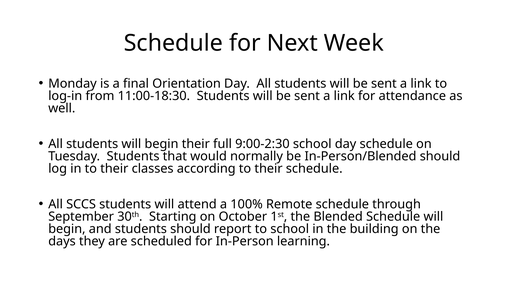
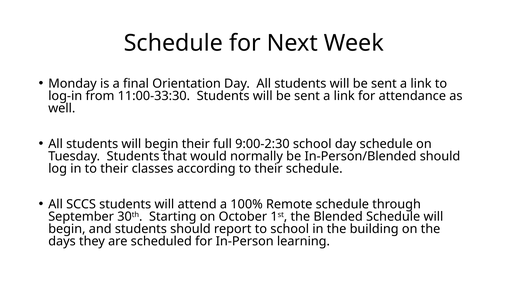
11:00-18:30: 11:00-18:30 -> 11:00-33:30
